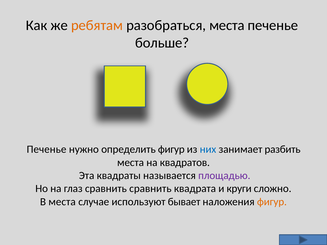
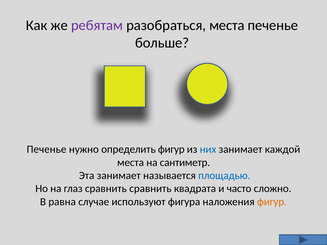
ребятам colour: orange -> purple
разбить: разбить -> каждой
квадратов: квадратов -> сантиметр
Эта квадраты: квадраты -> занимает
площадью colour: purple -> blue
круги: круги -> часто
В места: места -> равна
бывает: бывает -> фигура
